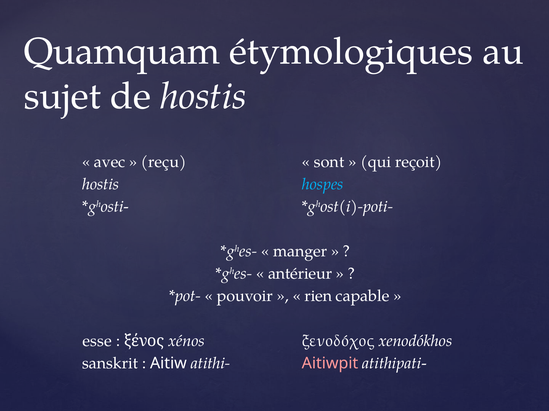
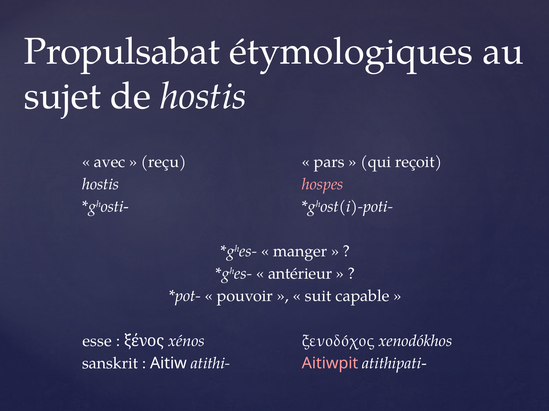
Quamquam: Quamquam -> Propulsabat
sont: sont -> pars
hospes colour: light blue -> pink
rien: rien -> suit
